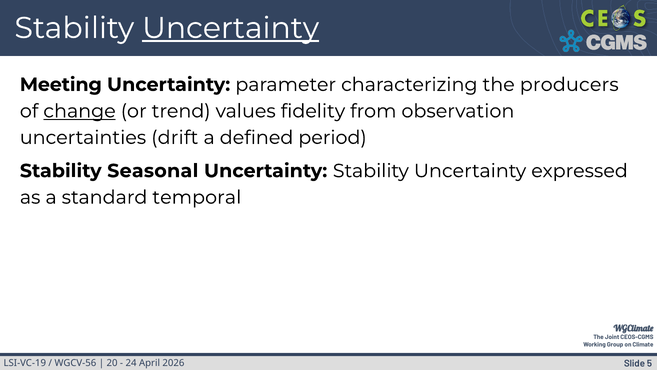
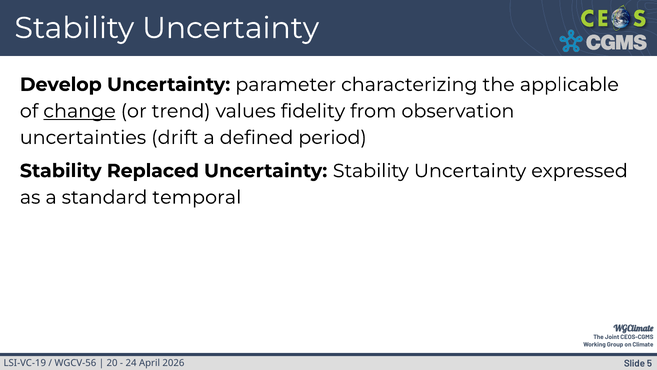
Uncertainty at (231, 28) underline: present -> none
Meeting: Meeting -> Develop
producers: producers -> applicable
Seasonal: Seasonal -> Replaced
